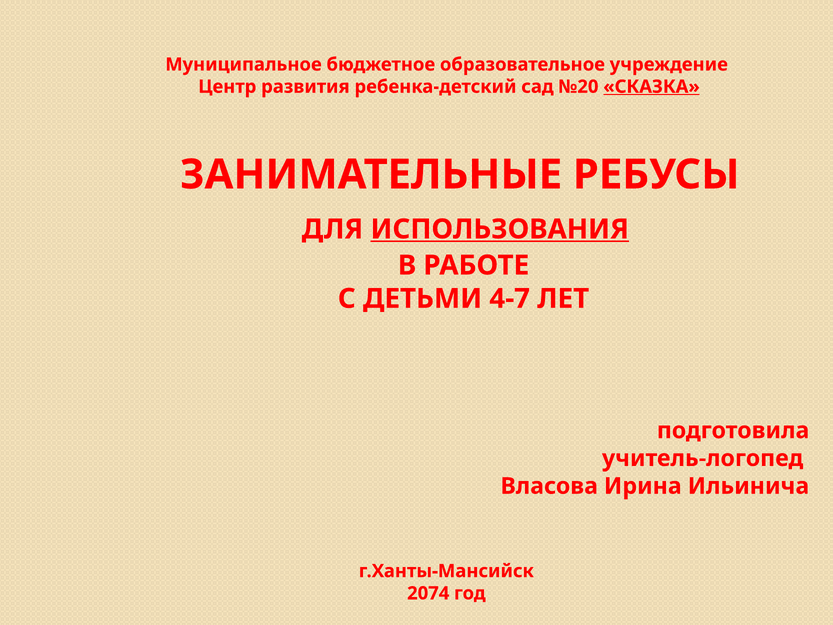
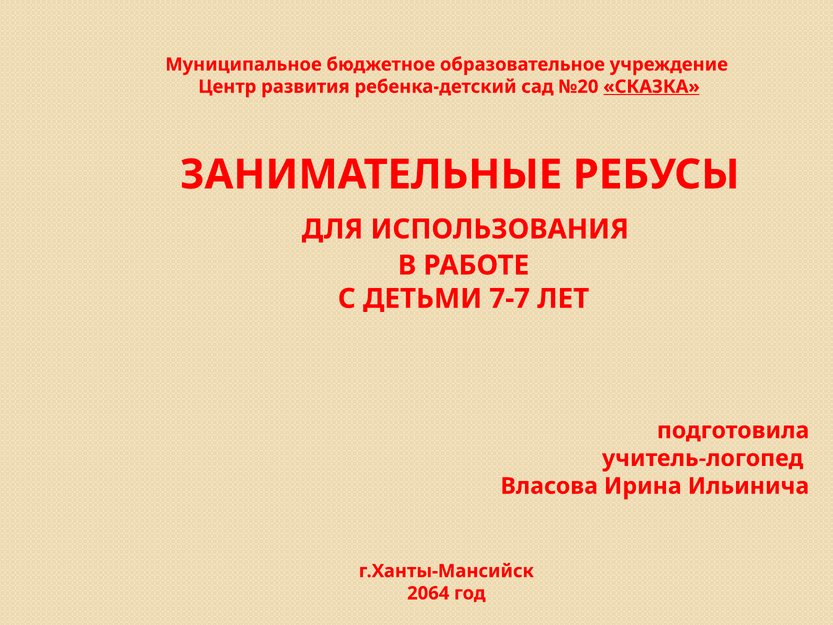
ИСПОЛЬЗОВАНИЯ underline: present -> none
4-7: 4-7 -> 7-7
2074: 2074 -> 2064
